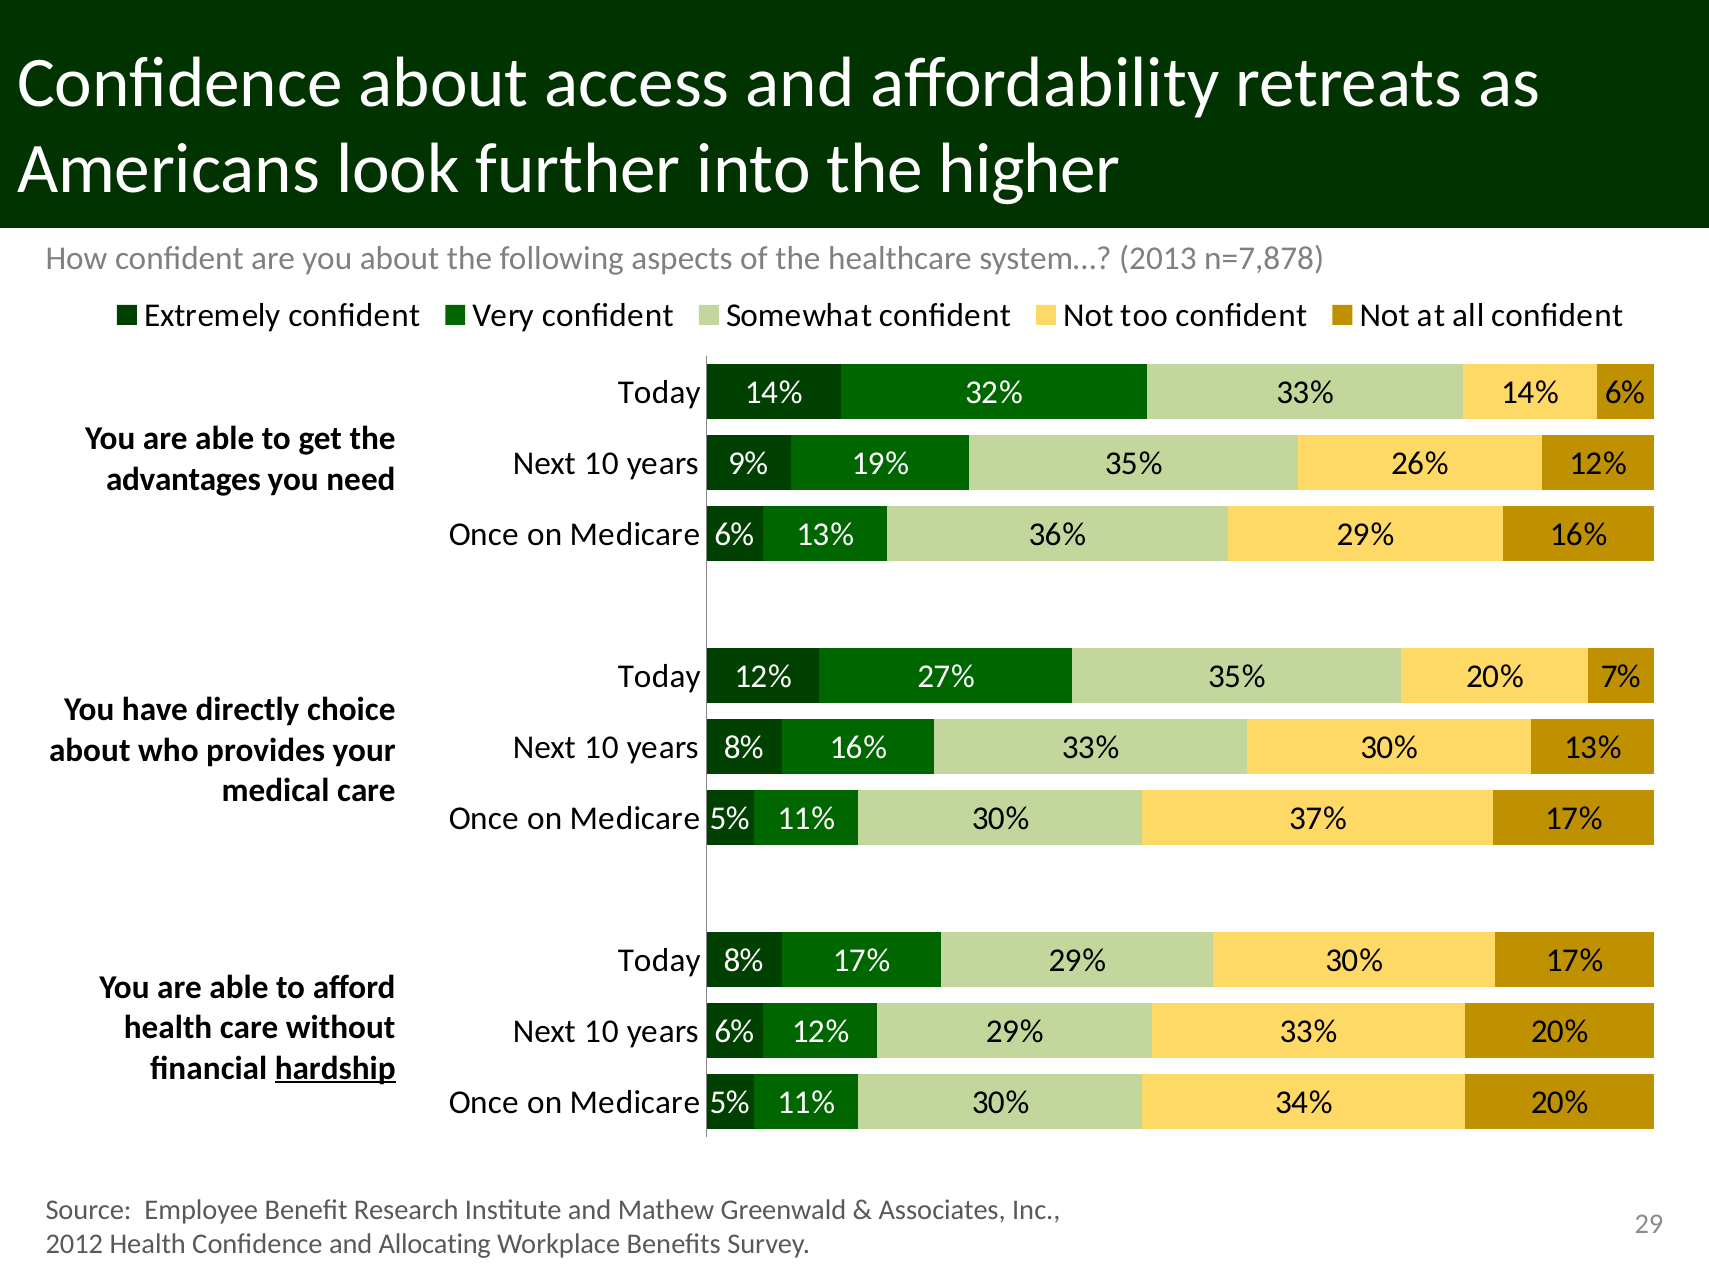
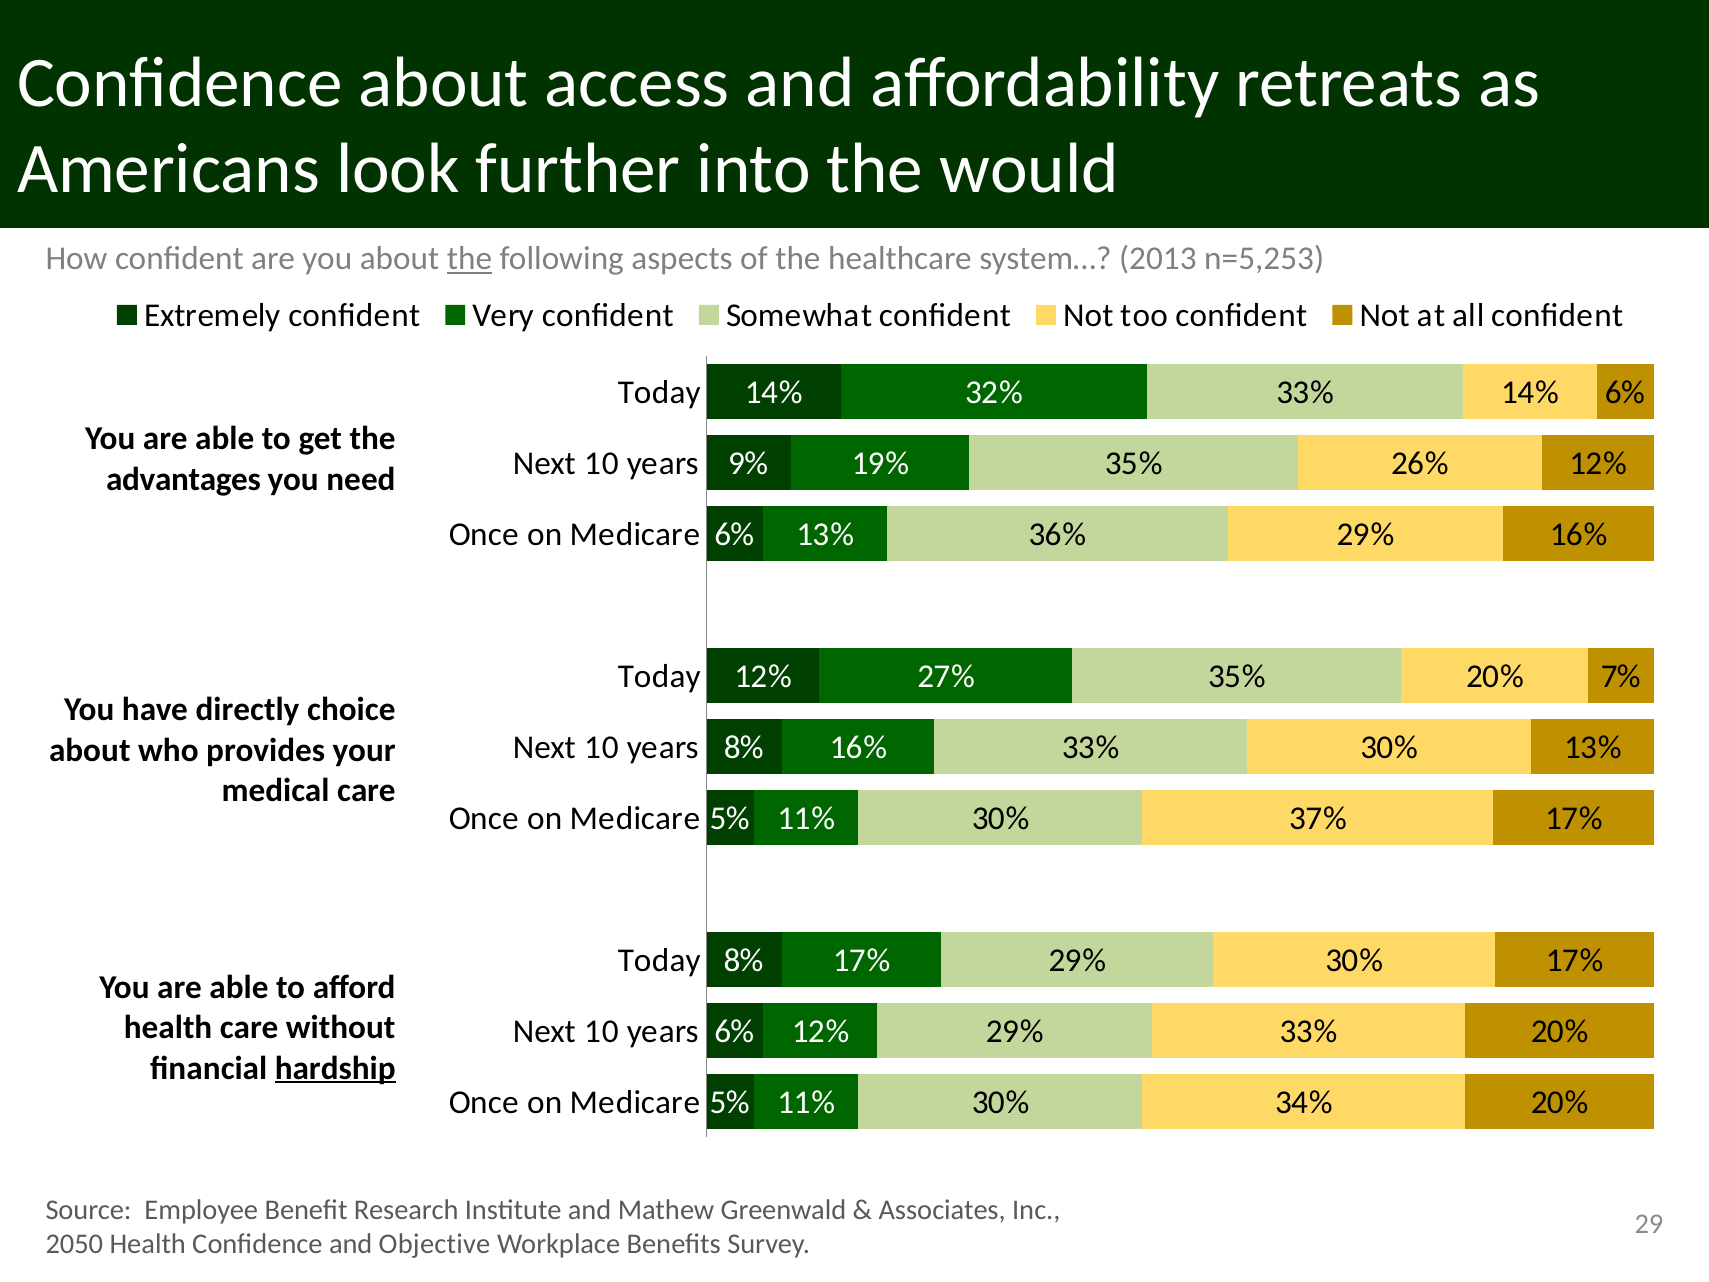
higher: higher -> would
the at (469, 259) underline: none -> present
n=7,878: n=7,878 -> n=5,253
2012: 2012 -> 2050
Allocating: Allocating -> Objective
